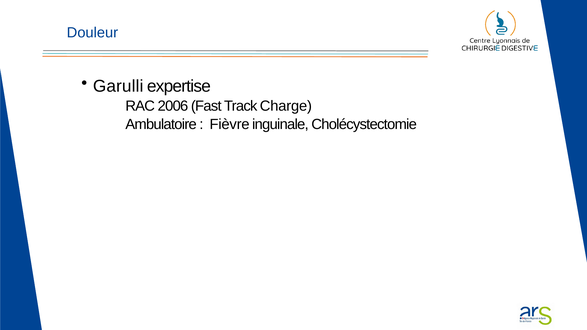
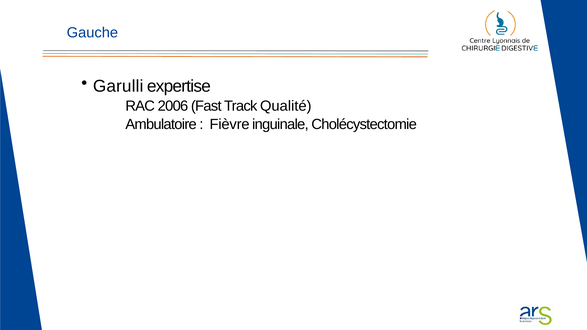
Douleur: Douleur -> Gauche
Charge: Charge -> Qualité
